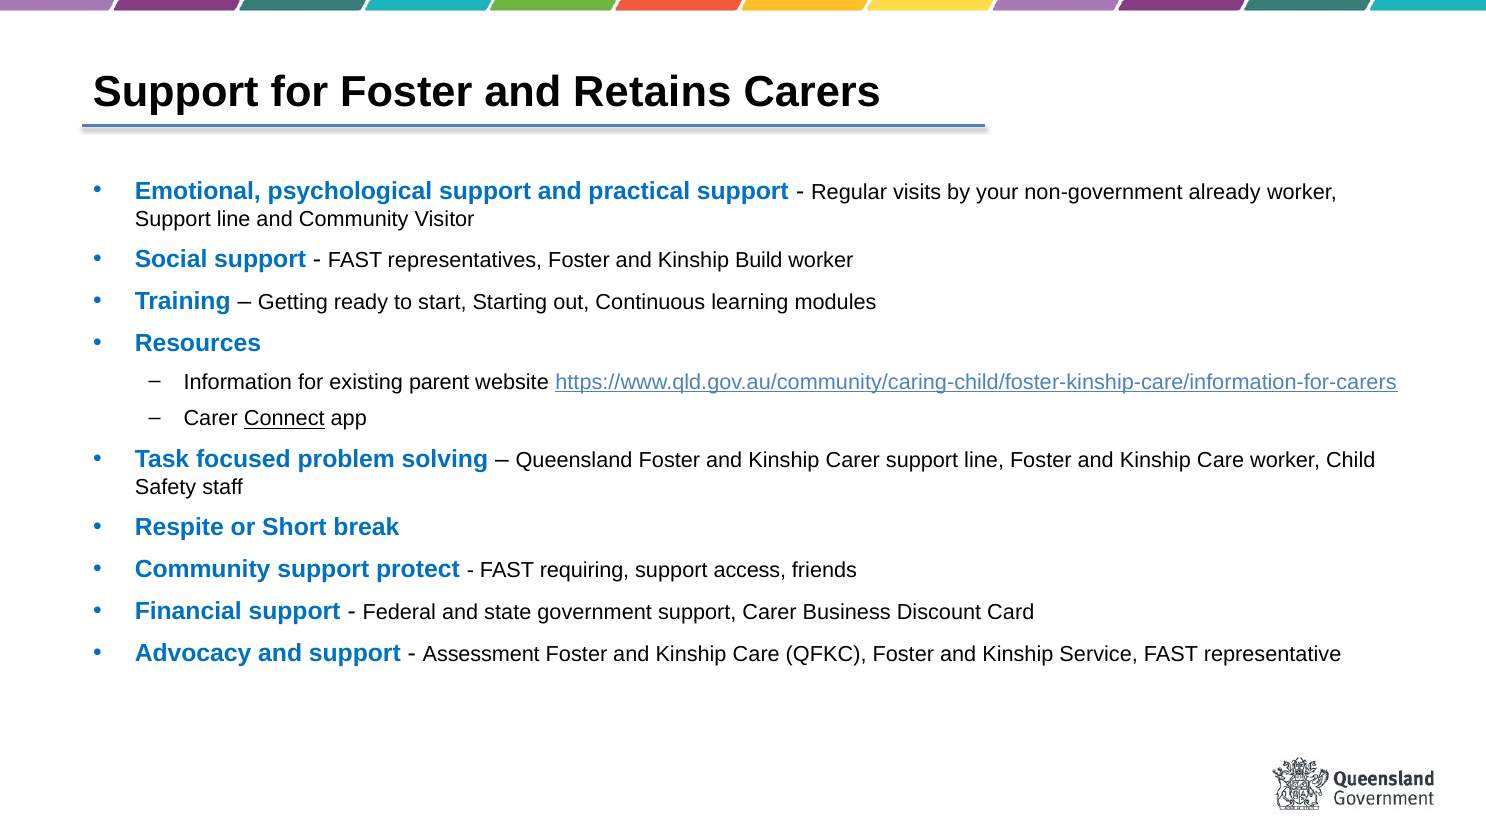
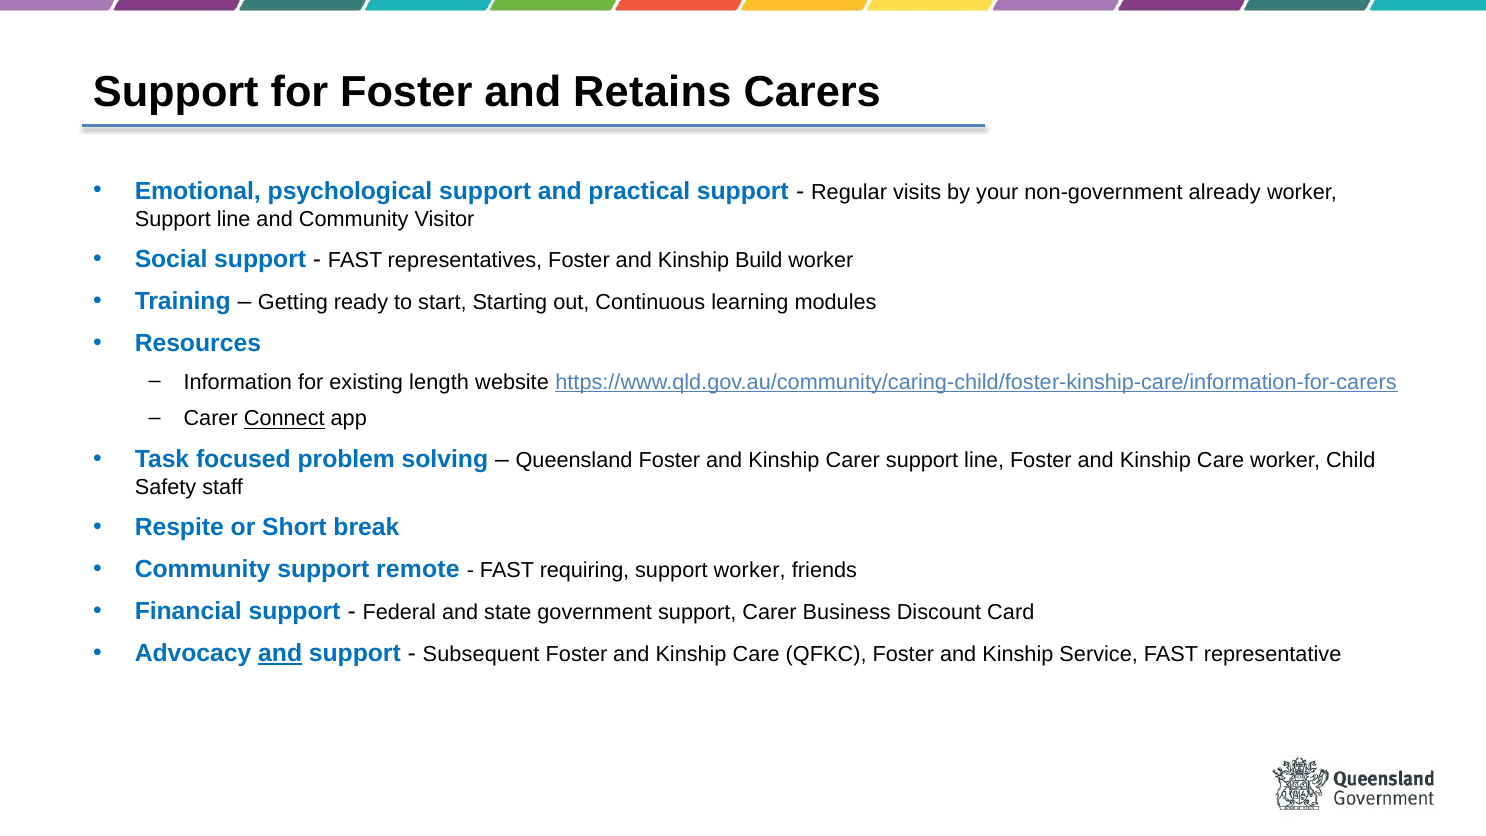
parent: parent -> length
protect: protect -> remote
support access: access -> worker
and at (280, 653) underline: none -> present
Assessment: Assessment -> Subsequent
